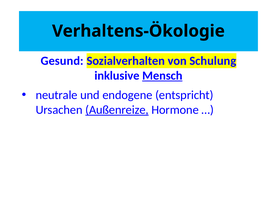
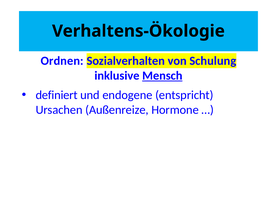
Gesund: Gesund -> Ordnen
neutrale: neutrale -> definiert
Außenreize underline: present -> none
